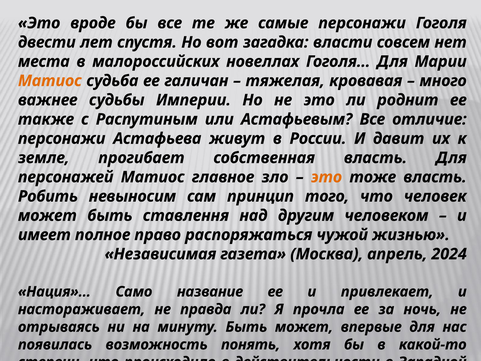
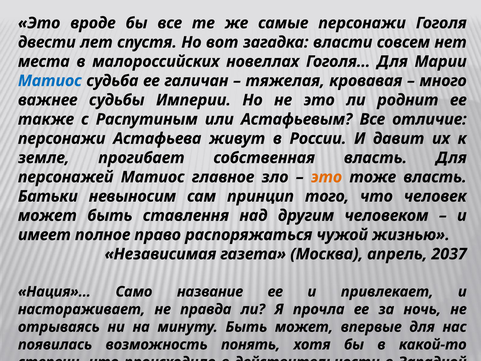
Матиос at (50, 81) colour: orange -> blue
Робить: Робить -> Батьки
2024: 2024 -> 2037
